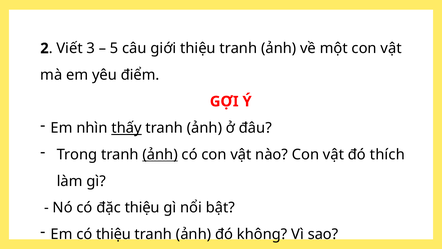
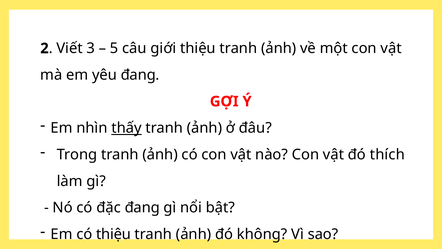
yêu điểm: điểm -> đang
ảnh at (160, 154) underline: present -> none
đặc thiệu: thiệu -> đang
